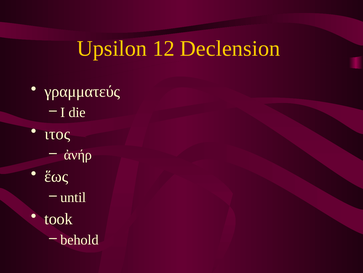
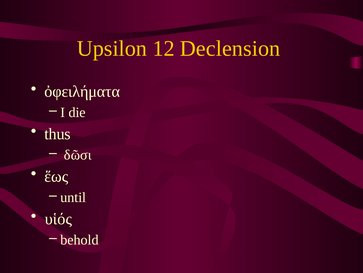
γραμματεύς: γραμματεύς -> ὀφειλήματα
ιτος: ιτος -> thus
ἀνήρ: ἀνήρ -> δῶσι
took: took -> υἱός
